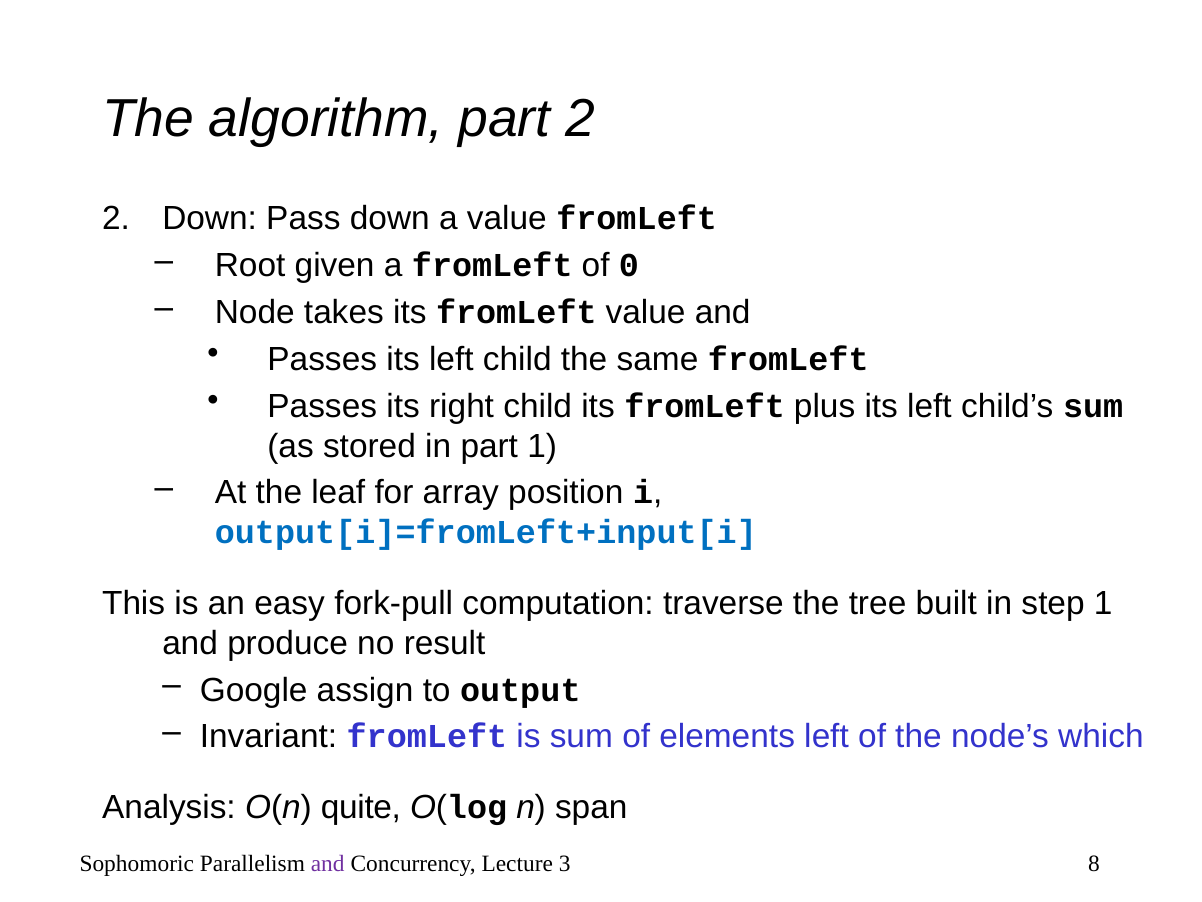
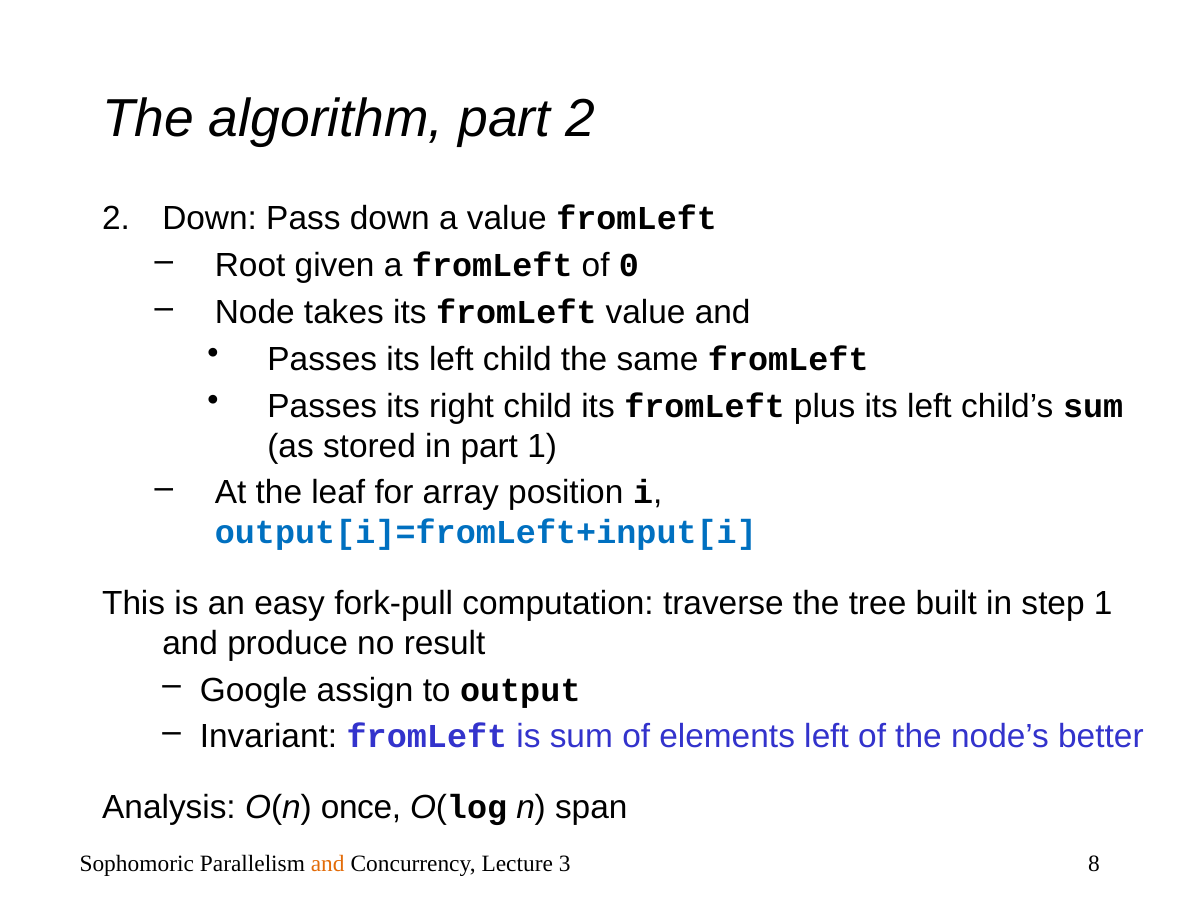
which: which -> better
quite: quite -> once
and at (328, 863) colour: purple -> orange
